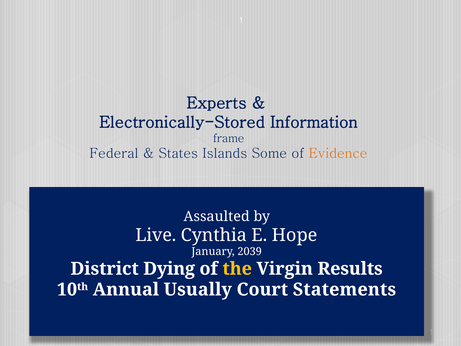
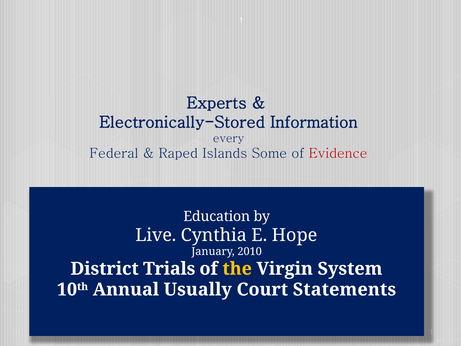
frame: frame -> every
States: States -> Raped
Evidence colour: orange -> red
Assaulted: Assaulted -> Education
2039: 2039 -> 2010
Dying: Dying -> Trials
Results: Results -> System
